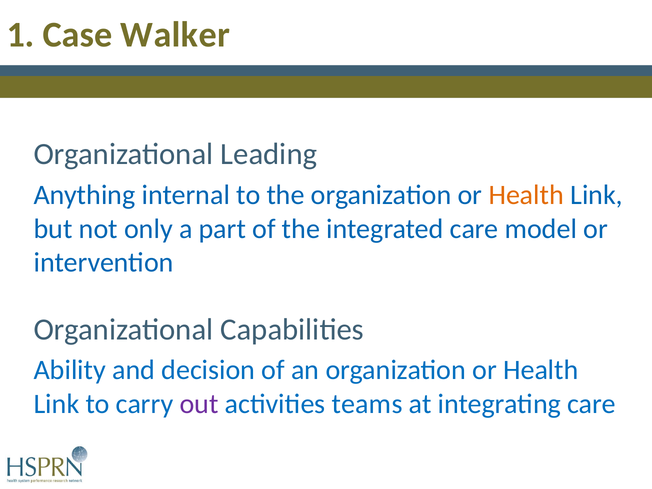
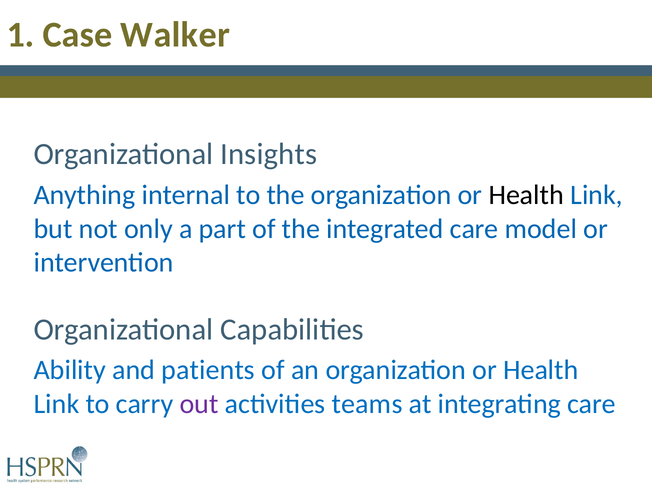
Leading: Leading -> Insights
Health at (526, 195) colour: orange -> black
decision: decision -> patients
